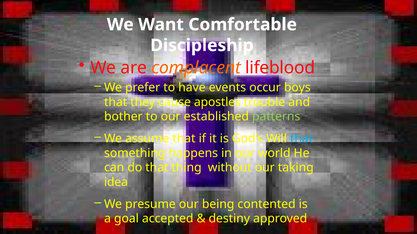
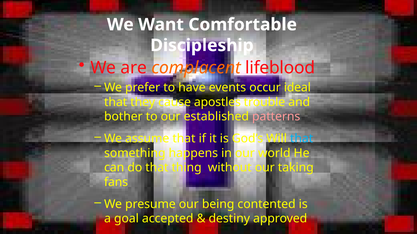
boys: boys -> ideal
patterns colour: light green -> pink
idea: idea -> fans
